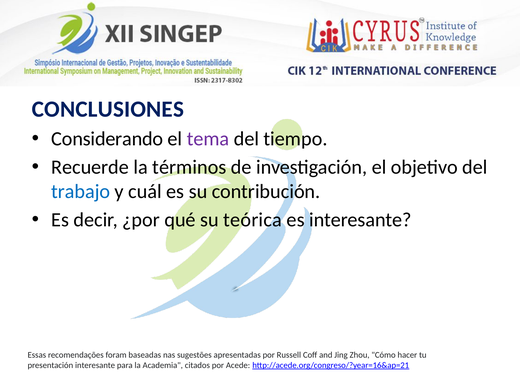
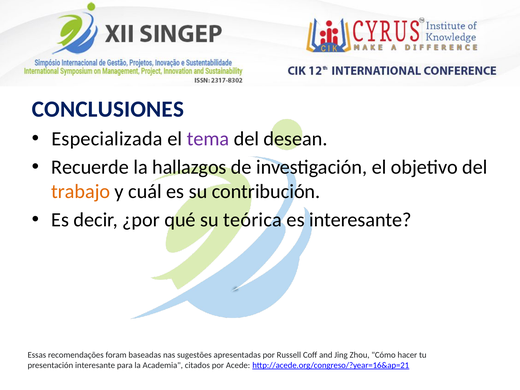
Considerando: Considerando -> Especializada
tiempo: tiempo -> desean
términos: términos -> hallazgos
trabajo colour: blue -> orange
